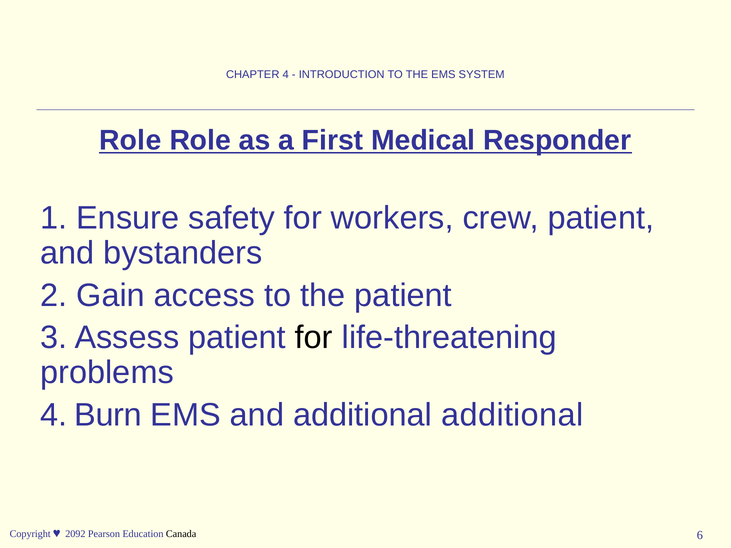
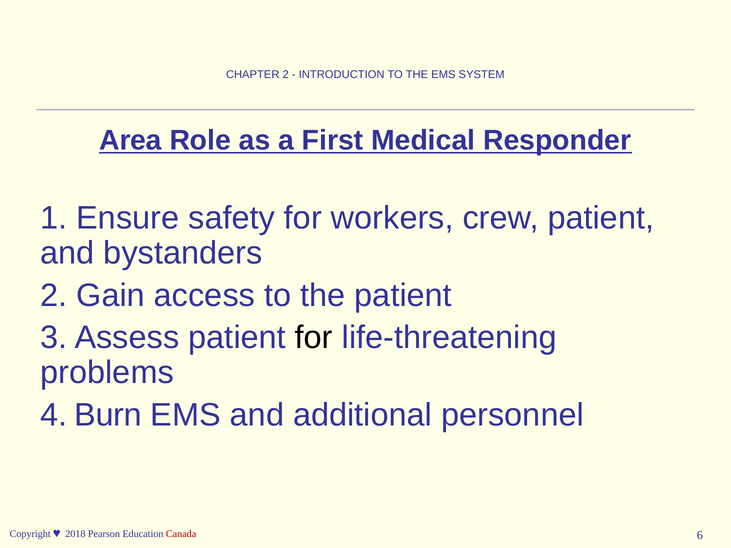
CHAPTER 4: 4 -> 2
Role at (130, 141): Role -> Area
additional additional: additional -> personnel
2092: 2092 -> 2018
Canada colour: black -> red
